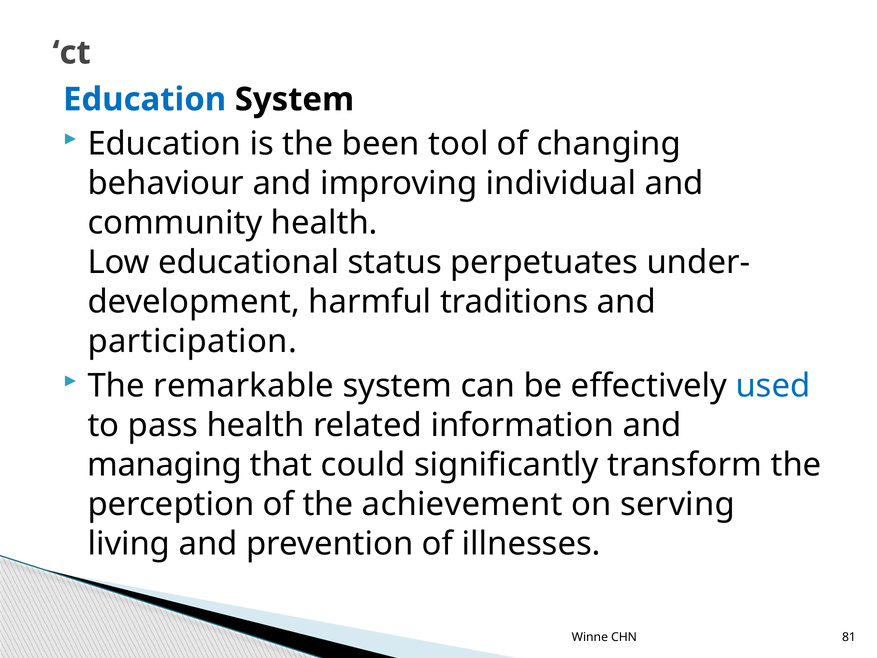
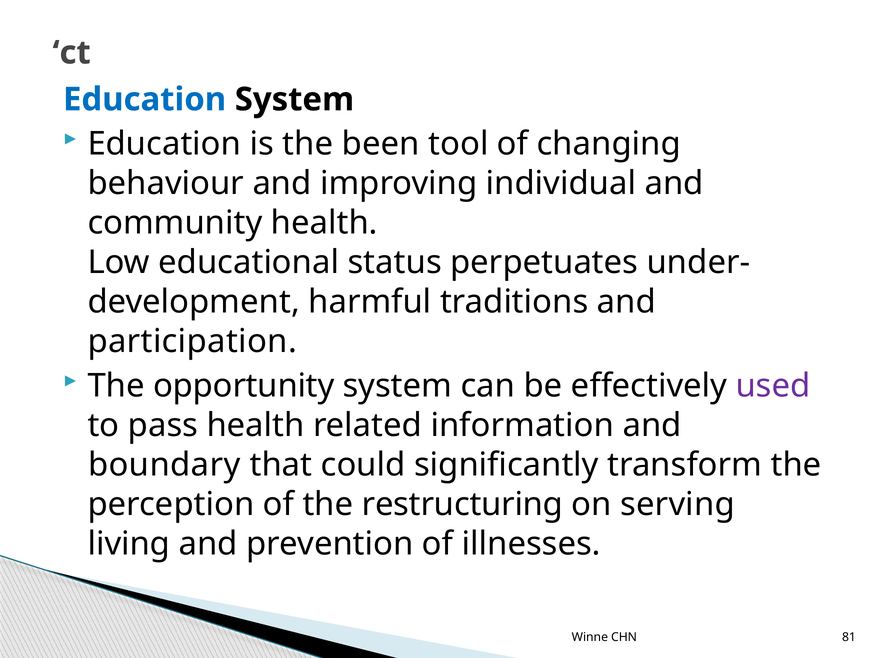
remarkable: remarkable -> opportunity
used colour: blue -> purple
managing: managing -> boundary
achievement: achievement -> restructuring
